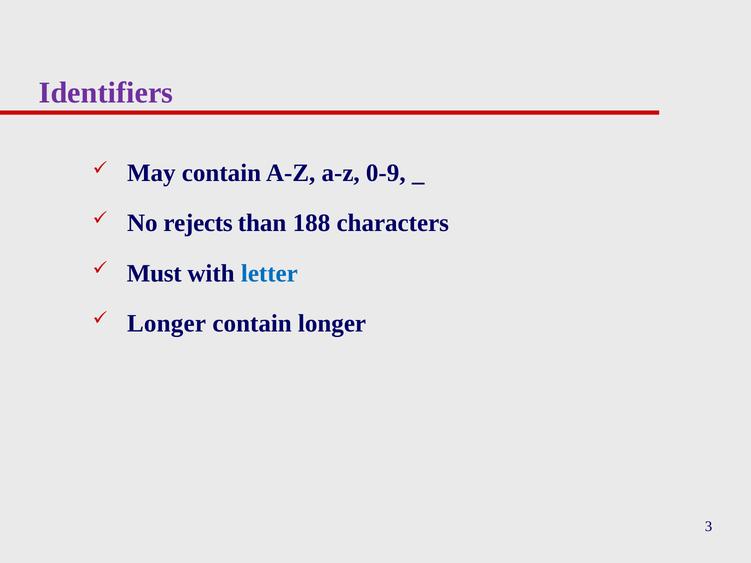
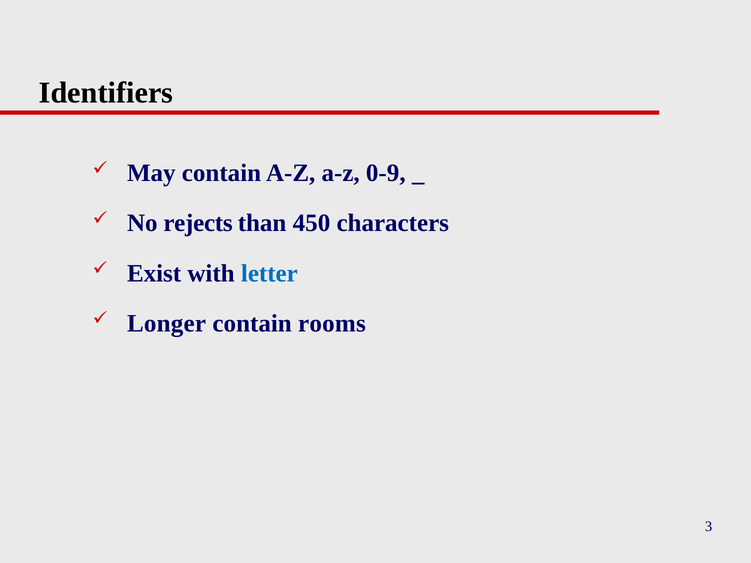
Identifiers colour: purple -> black
188: 188 -> 450
Must: Must -> Exist
contain longer: longer -> rooms
